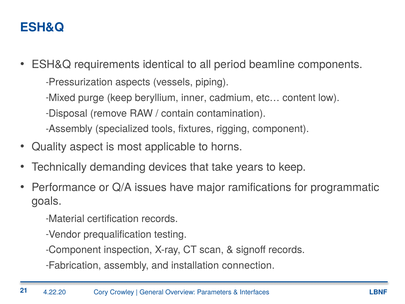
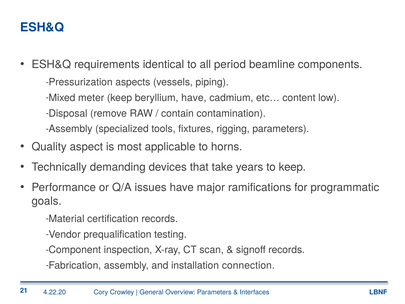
purge: purge -> meter
beryllium inner: inner -> have
rigging component: component -> parameters
